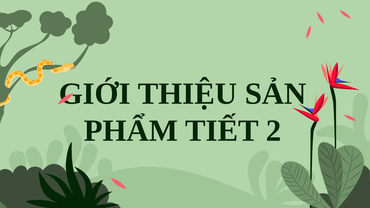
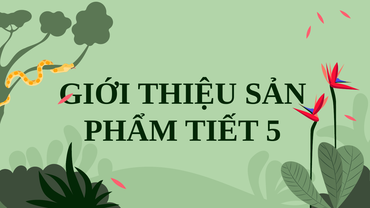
2: 2 -> 5
